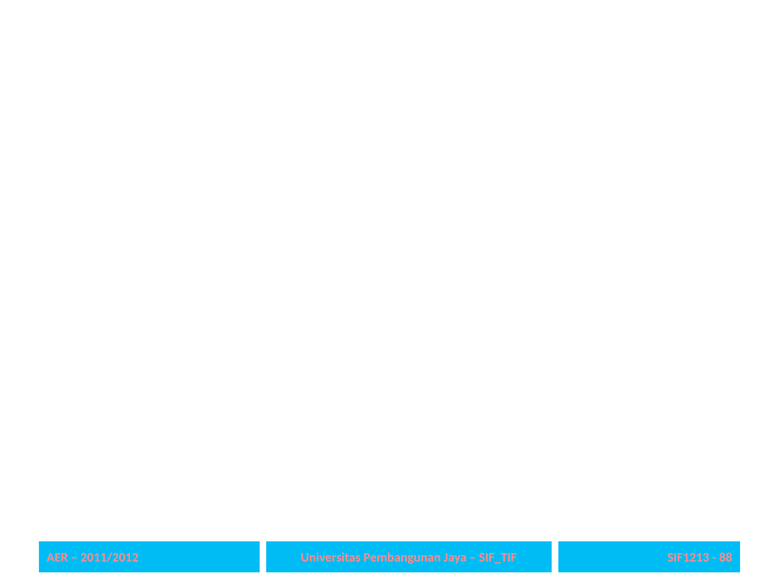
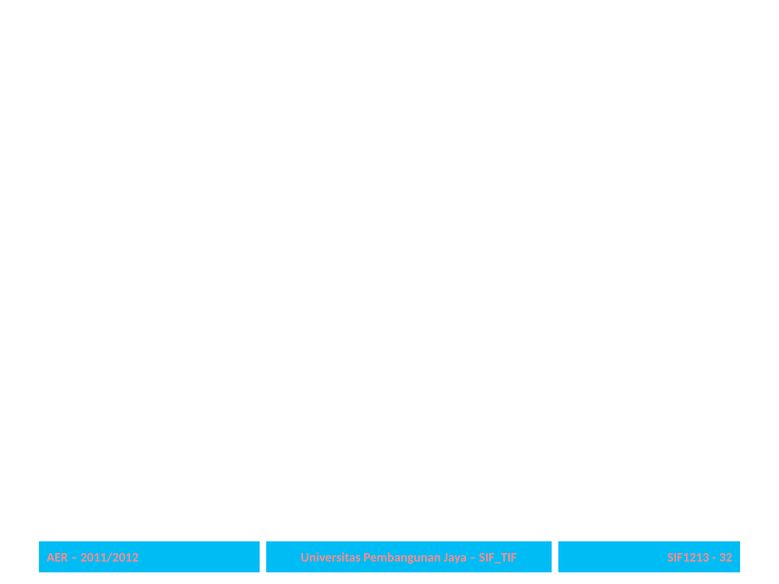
88: 88 -> 32
